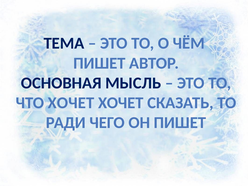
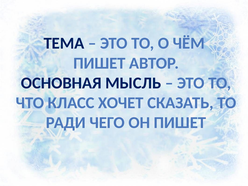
ЧТО ХОЧЕТ: ХОЧЕТ -> КЛАСС
